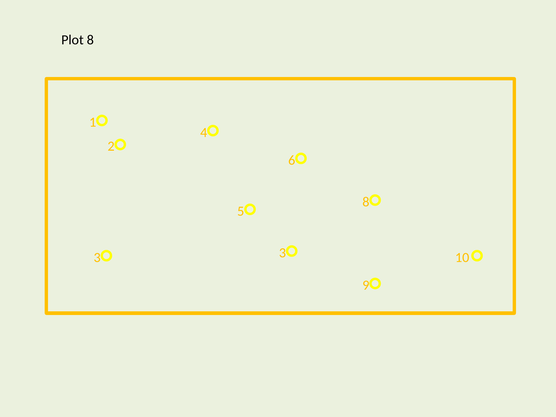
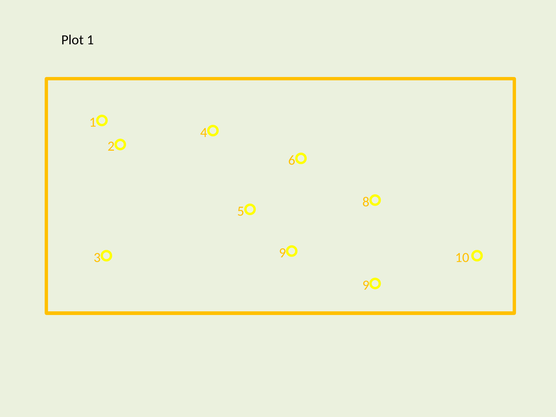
Plot 8: 8 -> 1
3 3: 3 -> 9
